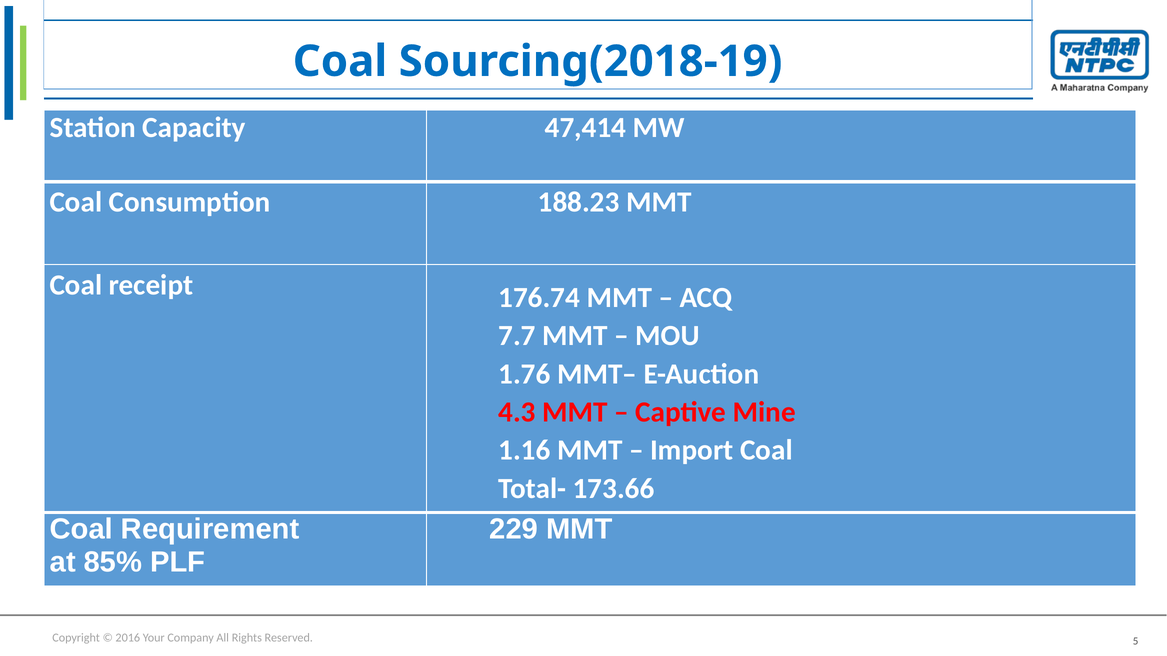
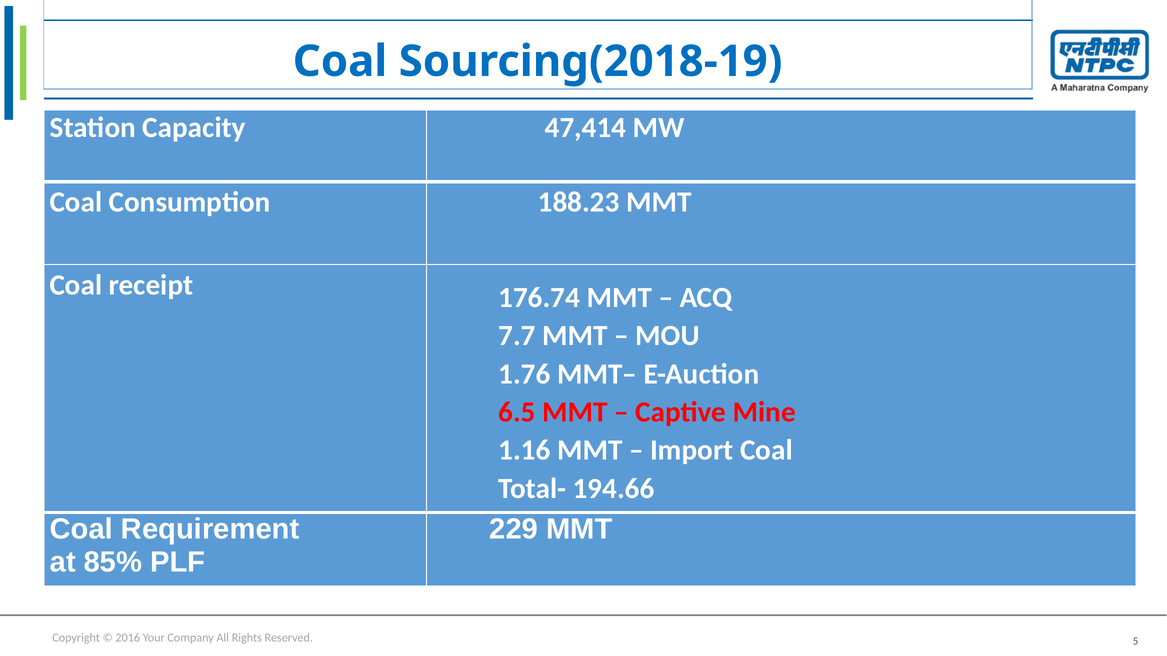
4.3: 4.3 -> 6.5
173.66: 173.66 -> 194.66
